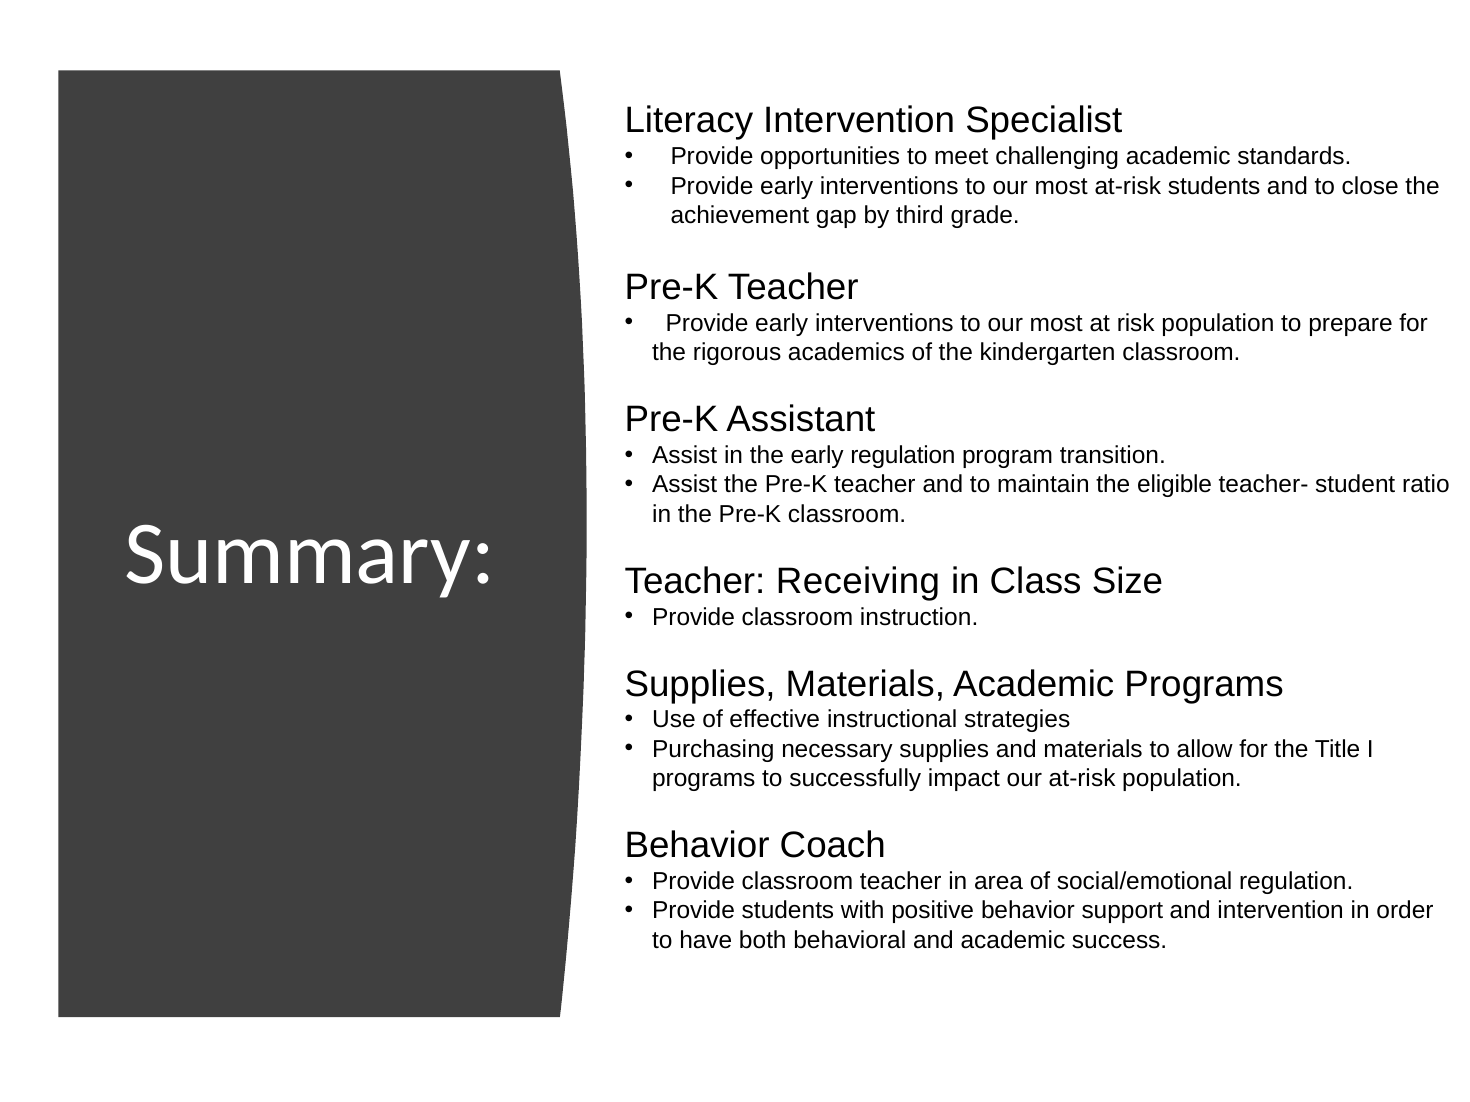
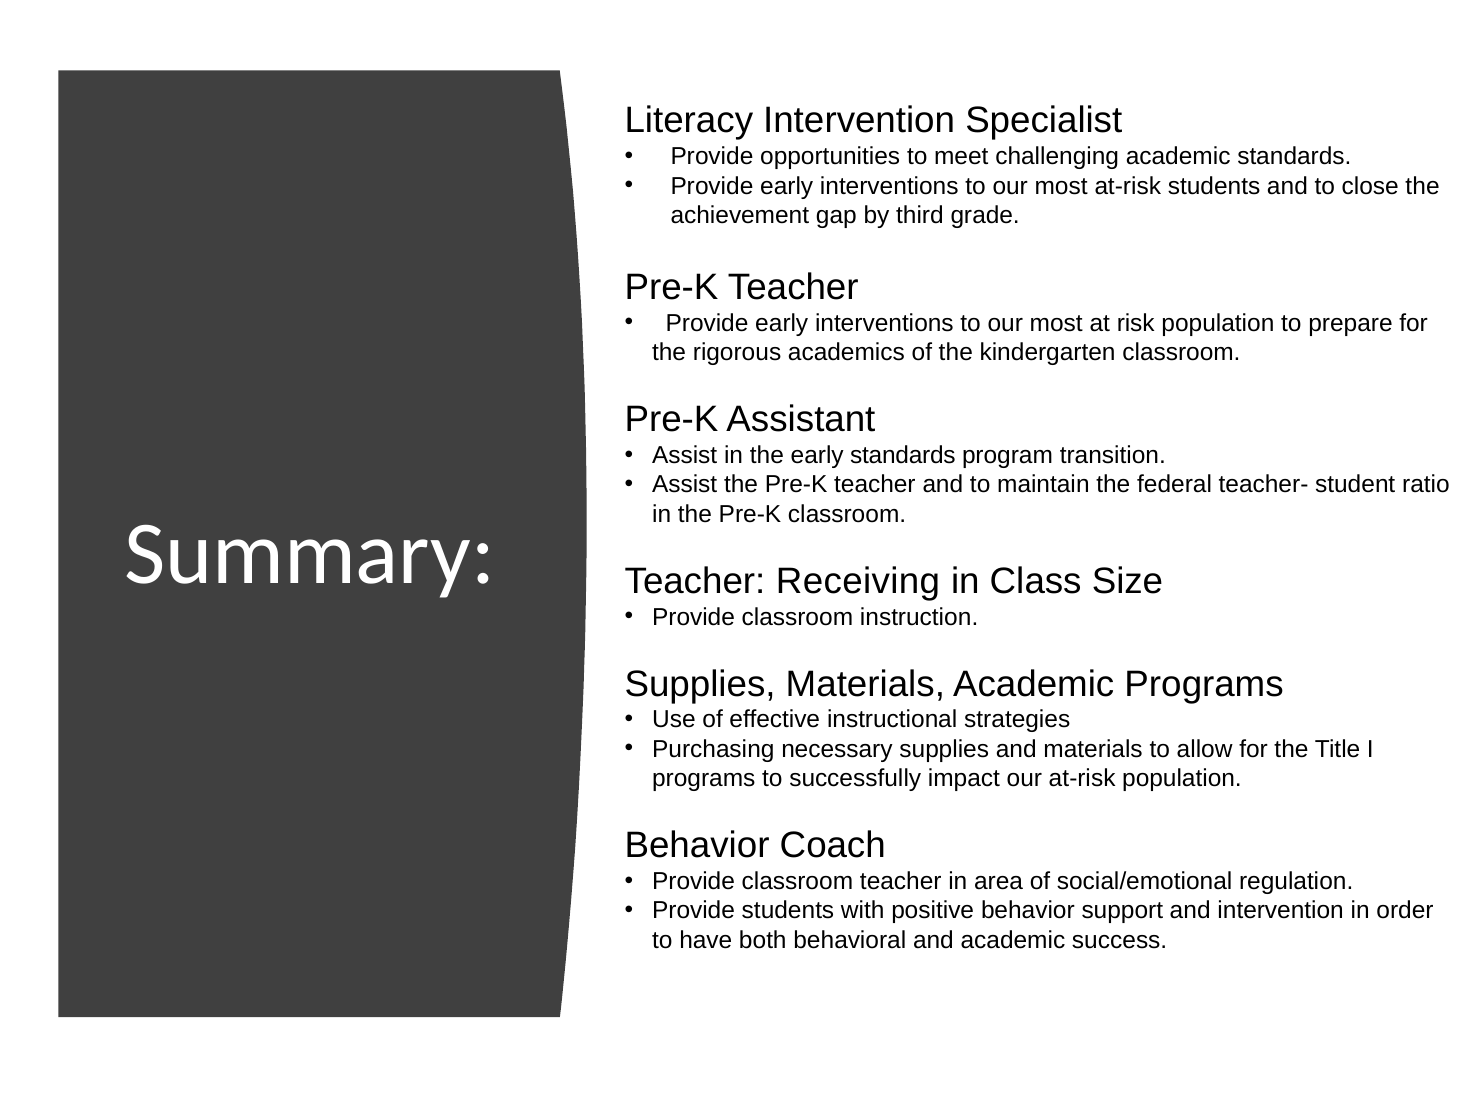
early regulation: regulation -> standards
eligible: eligible -> federal
